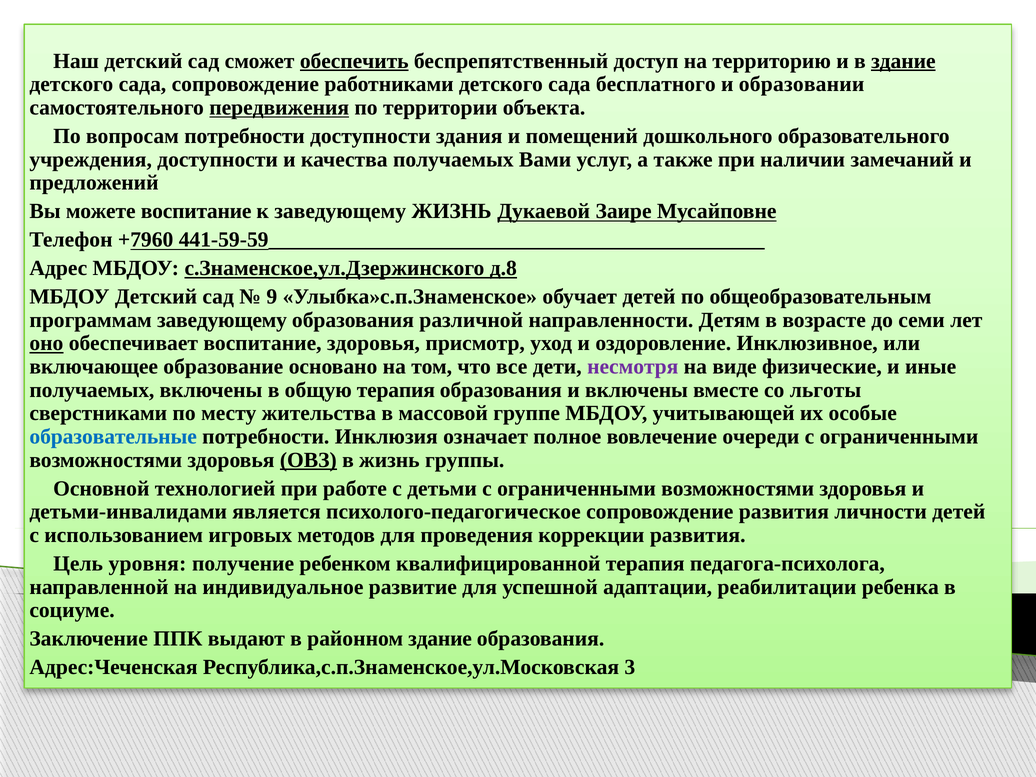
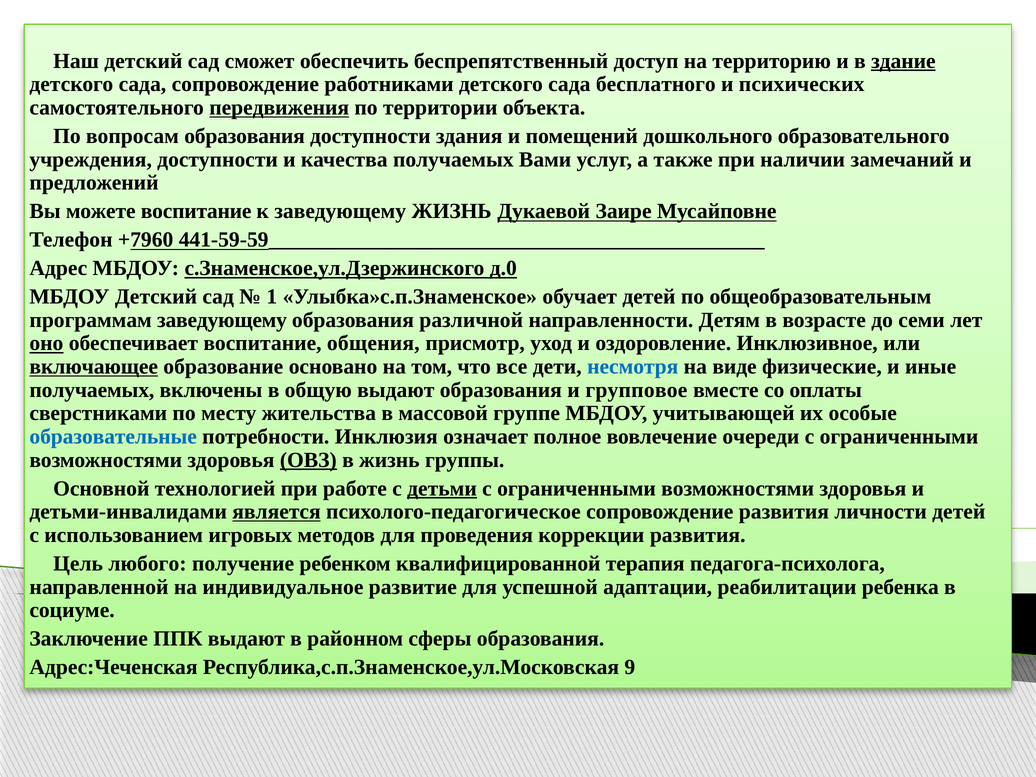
обеспечить underline: present -> none
образовании: образовании -> психических
вопросам потребности: потребности -> образования
д.8: д.8 -> д.0
9: 9 -> 1
воспитание здоровья: здоровья -> общения
включающее underline: none -> present
несмотря colour: purple -> blue
общую терапия: терапия -> выдают
и включены: включены -> групповое
льготы: льготы -> оплаты
детьми underline: none -> present
является underline: none -> present
уровня: уровня -> любого
районном здание: здание -> сферы
3: 3 -> 9
